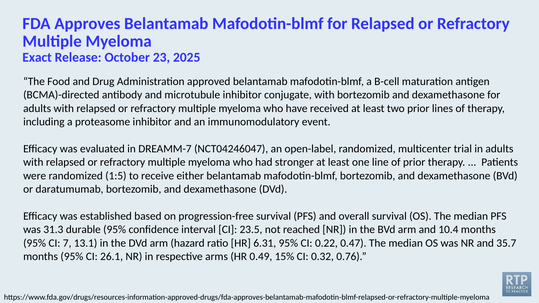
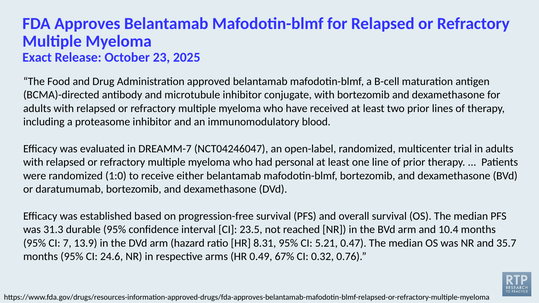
event: event -> blood
stronger: stronger -> personal
1:5: 1:5 -> 1:0
13.1: 13.1 -> 13.9
6.31: 6.31 -> 8.31
0.22: 0.22 -> 5.21
26.1: 26.1 -> 24.6
15%: 15% -> 67%
